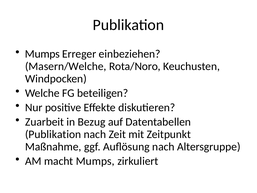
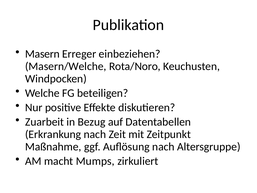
Mumps at (42, 54): Mumps -> Masern
Publikation at (53, 134): Publikation -> Erkrankung
